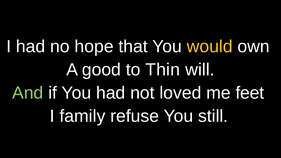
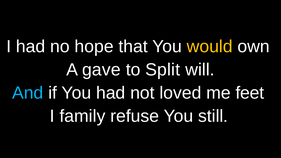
good: good -> gave
Thin: Thin -> Split
And colour: light green -> light blue
